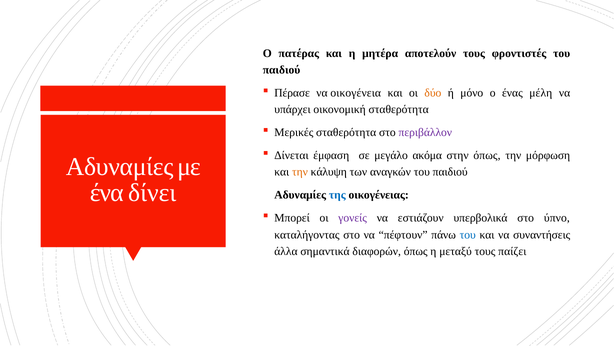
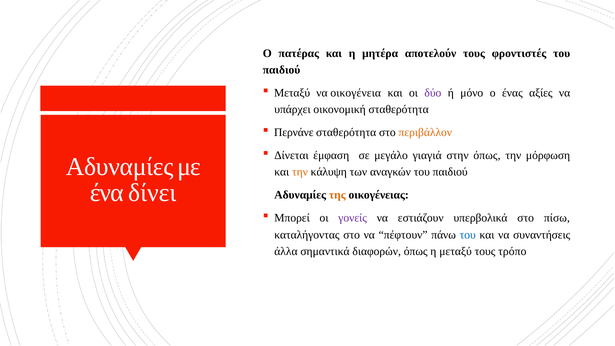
Πέρασε at (292, 93): Πέρασε -> Μεταξύ
δύο colour: orange -> purple
μέλη: μέλη -> αξίες
Μερικές: Μερικές -> Περνάνε
περιβάλλον colour: purple -> orange
ακόμα: ακόμα -> γιαγιά
της colour: blue -> orange
ύπνο: ύπνο -> πίσω
παίζει: παίζει -> τρόπο
